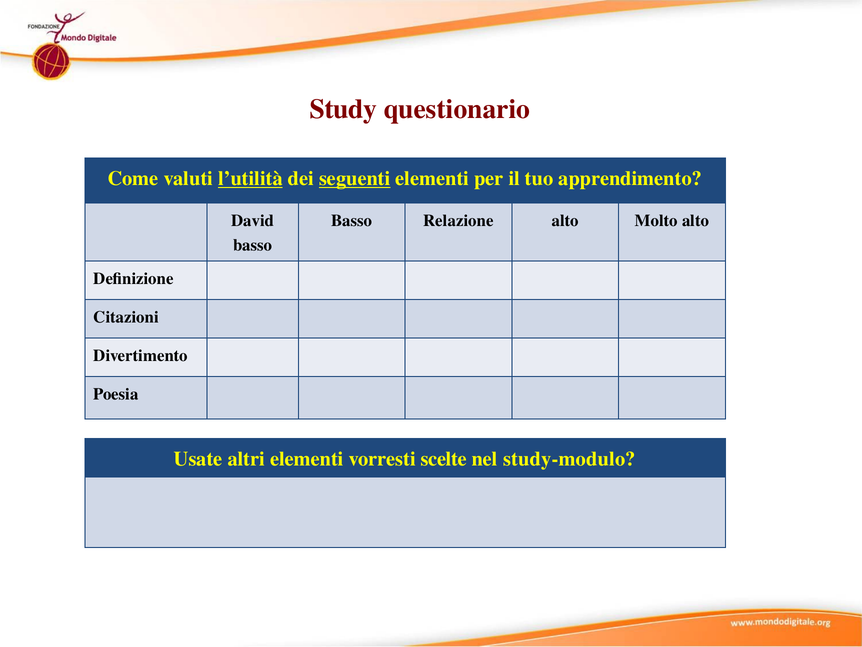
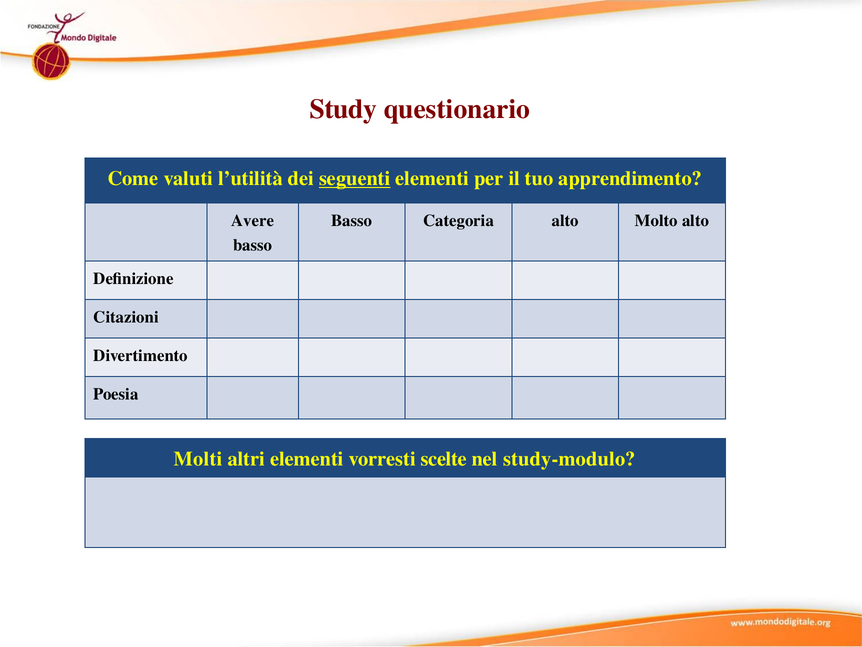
l’utilità underline: present -> none
David: David -> Avere
Relazione: Relazione -> Categoria
Usate: Usate -> Molti
